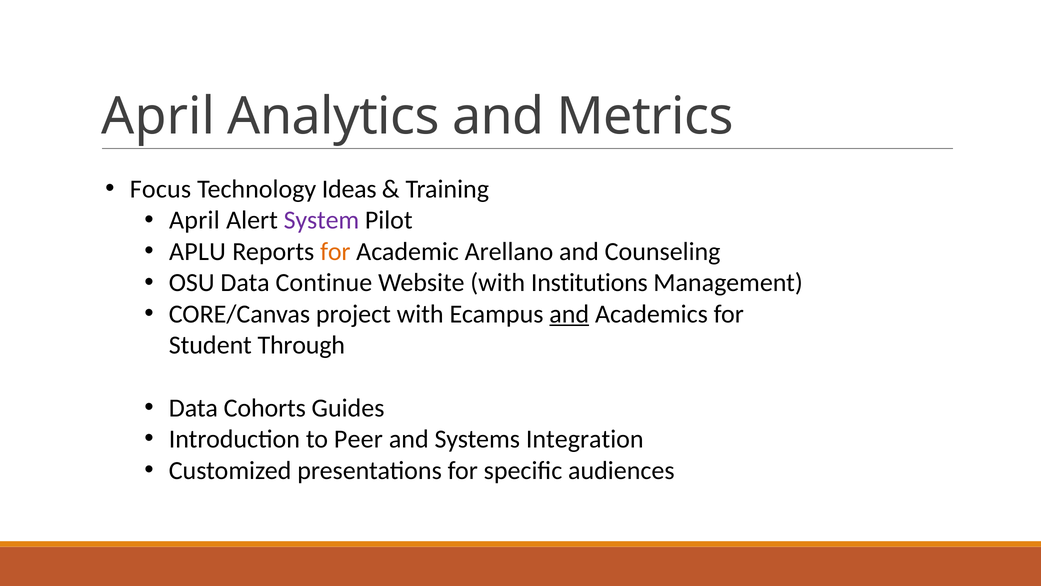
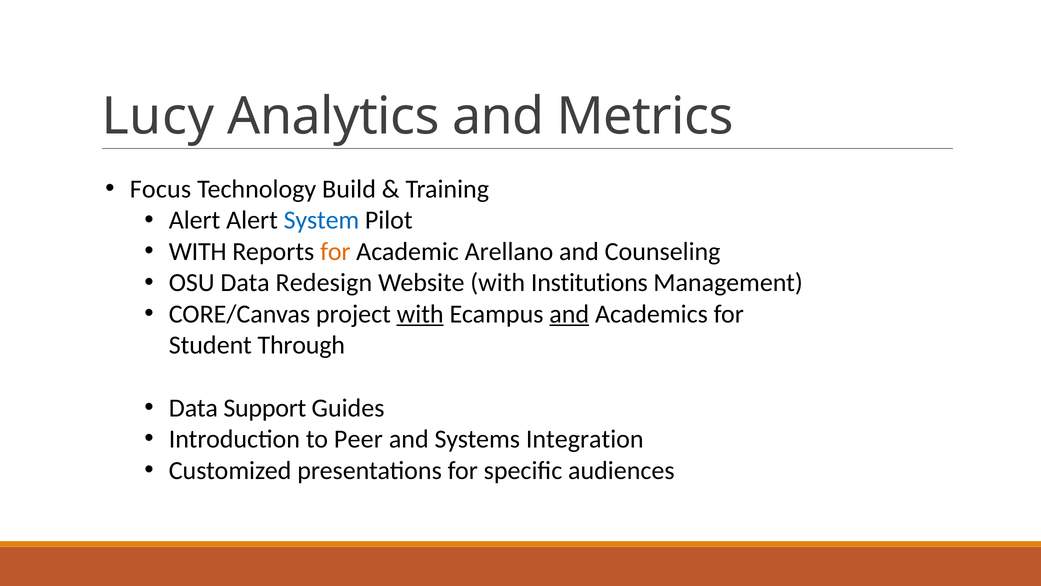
April at (158, 117): April -> Lucy
Ideas: Ideas -> Build
April at (194, 220): April -> Alert
System colour: purple -> blue
APLU at (197, 251): APLU -> WITH
Continue: Continue -> Redesign
with at (420, 314) underline: none -> present
Cohorts: Cohorts -> Support
